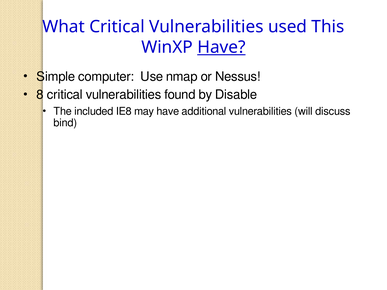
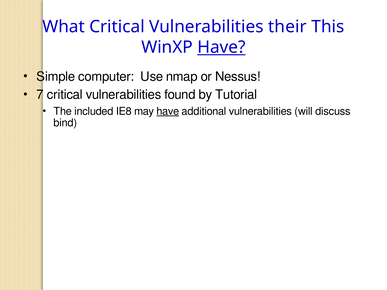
used: used -> their
8: 8 -> 7
Disable: Disable -> Tutorial
have at (168, 111) underline: none -> present
